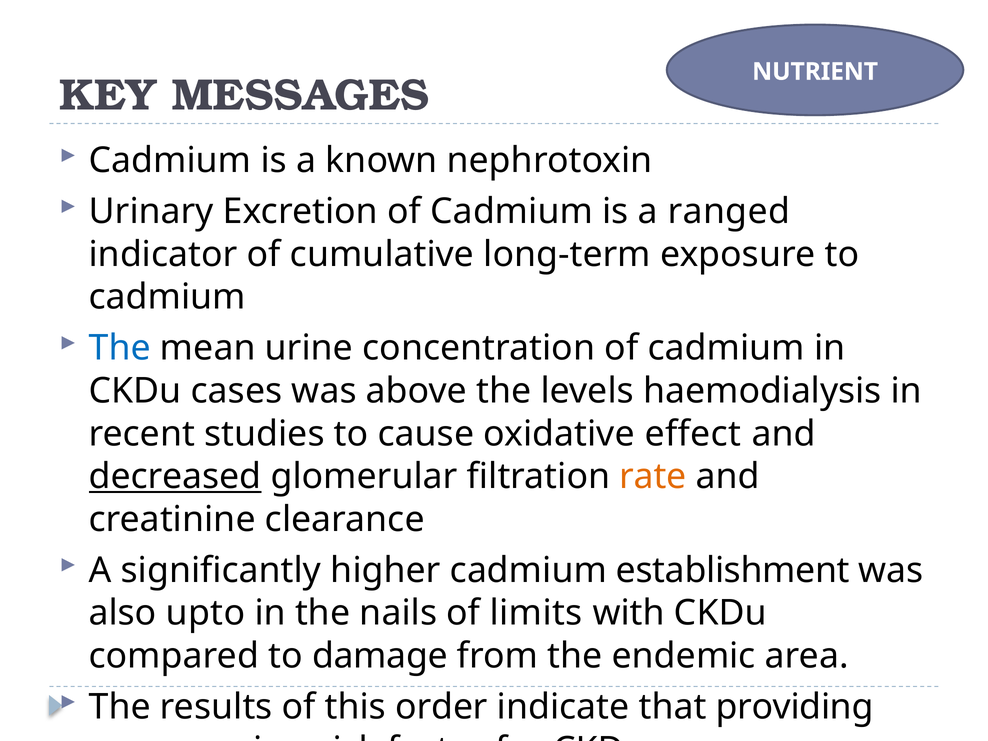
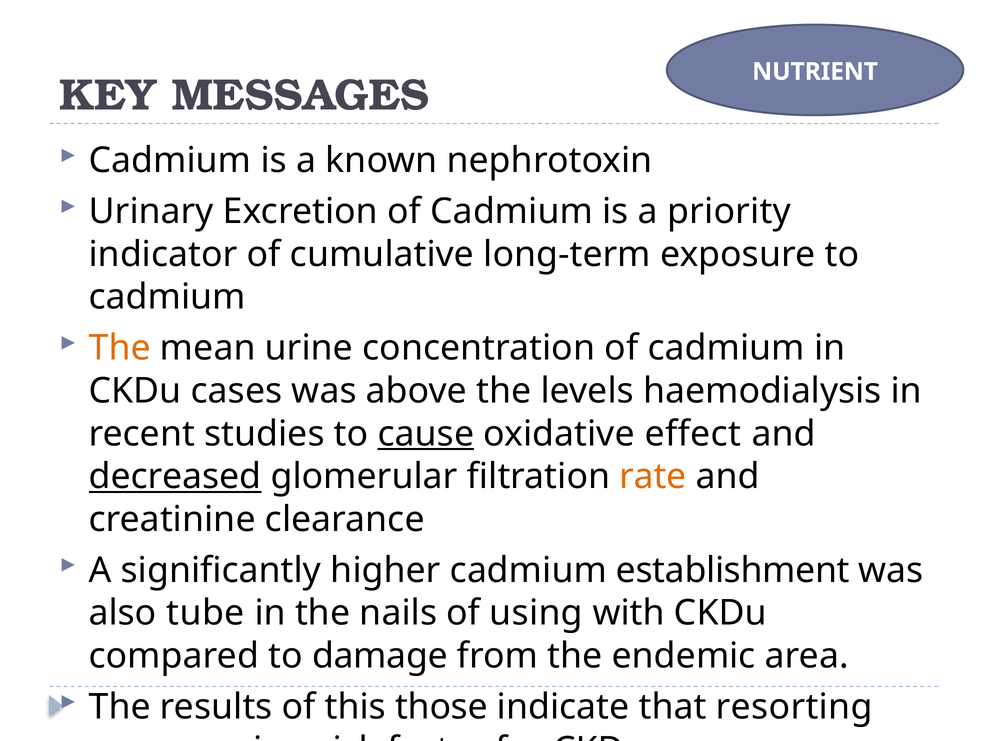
ranged: ranged -> priority
The at (120, 348) colour: blue -> orange
cause underline: none -> present
upto: upto -> tube
limits: limits -> using
order: order -> those
providing: providing -> resorting
